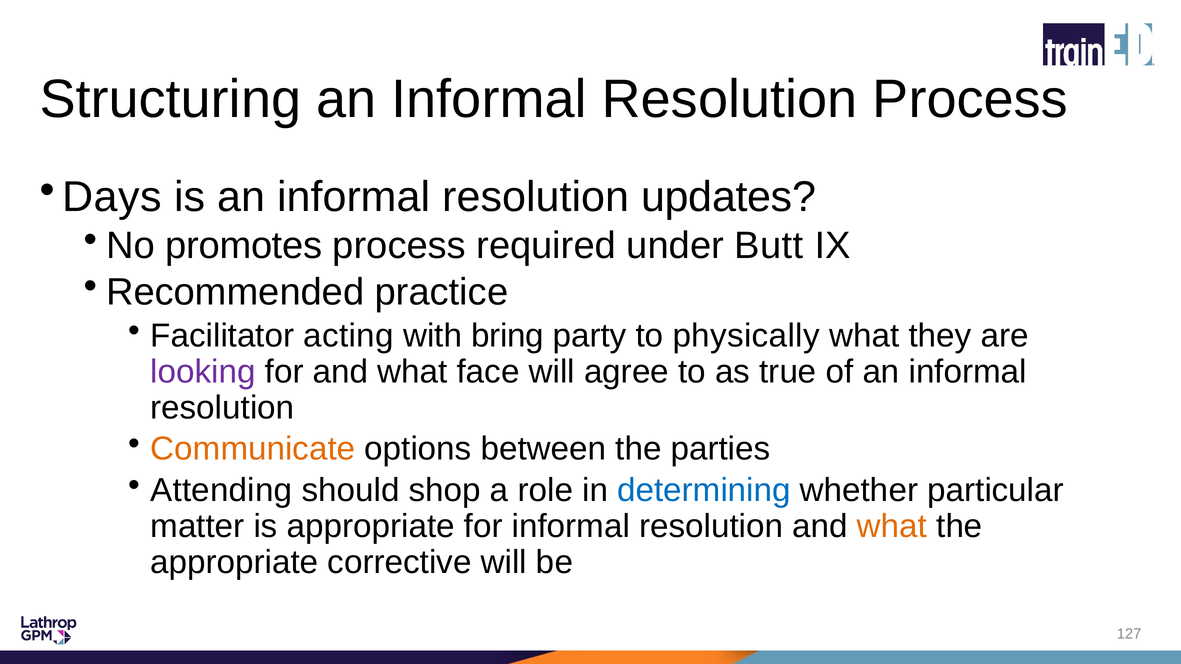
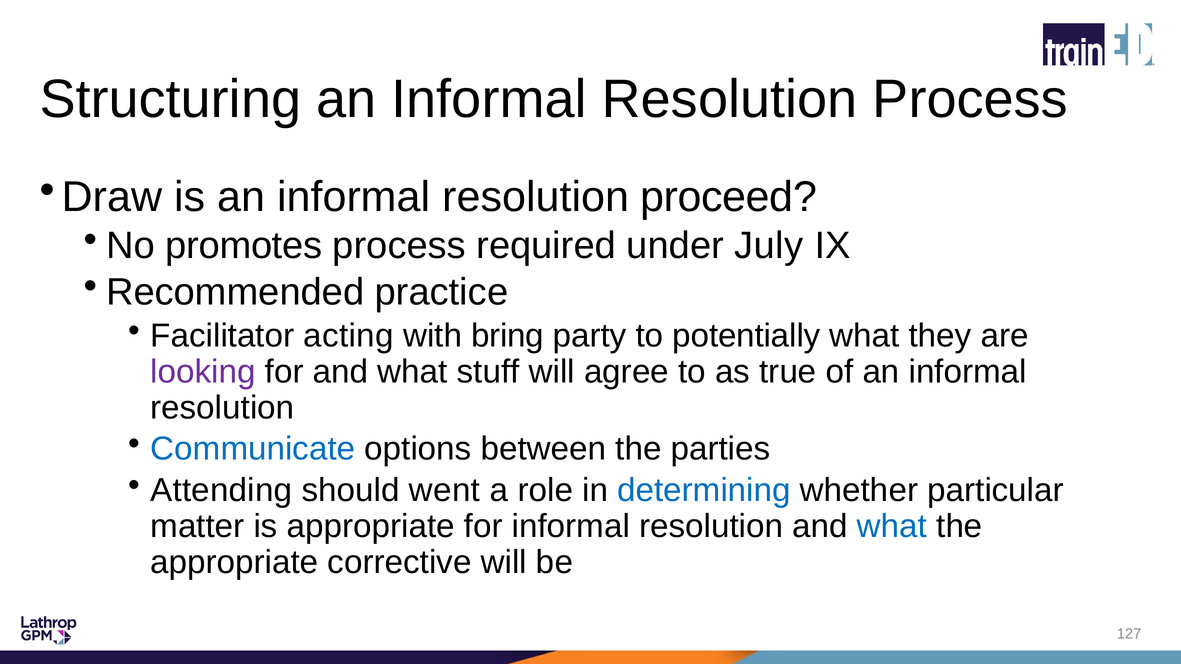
Days: Days -> Draw
updates: updates -> proceed
Butt: Butt -> July
physically: physically -> potentially
face: face -> stuff
Communicate colour: orange -> blue
shop: shop -> went
what at (892, 527) colour: orange -> blue
